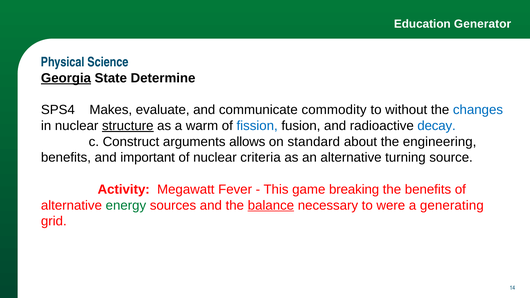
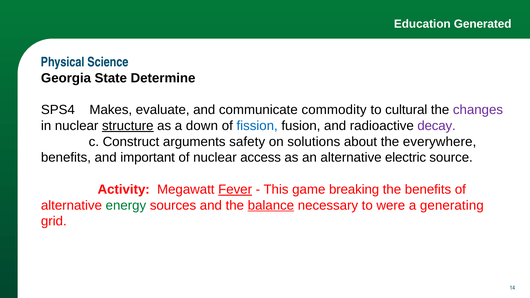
Generator: Generator -> Generated
Georgia underline: present -> none
without: without -> cultural
changes colour: blue -> purple
warm: warm -> down
decay colour: blue -> purple
allows: allows -> safety
standard: standard -> solutions
engineering: engineering -> everywhere
criteria: criteria -> access
turning: turning -> electric
Fever underline: none -> present
